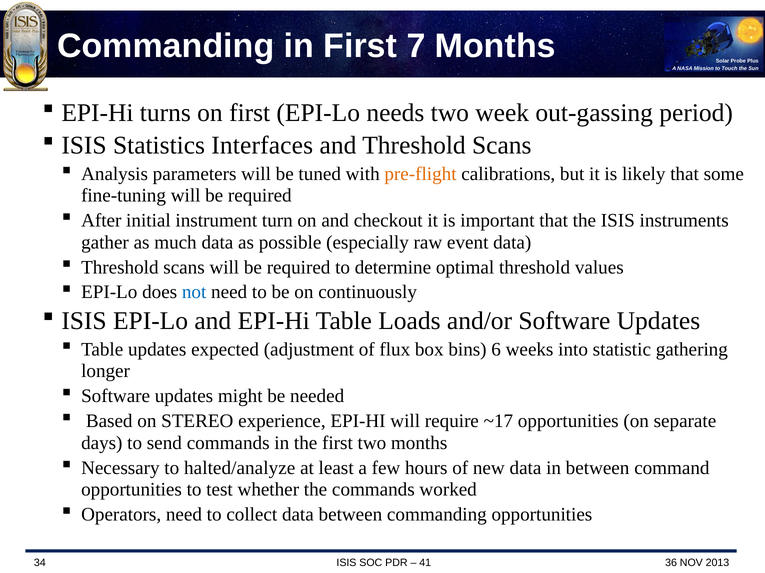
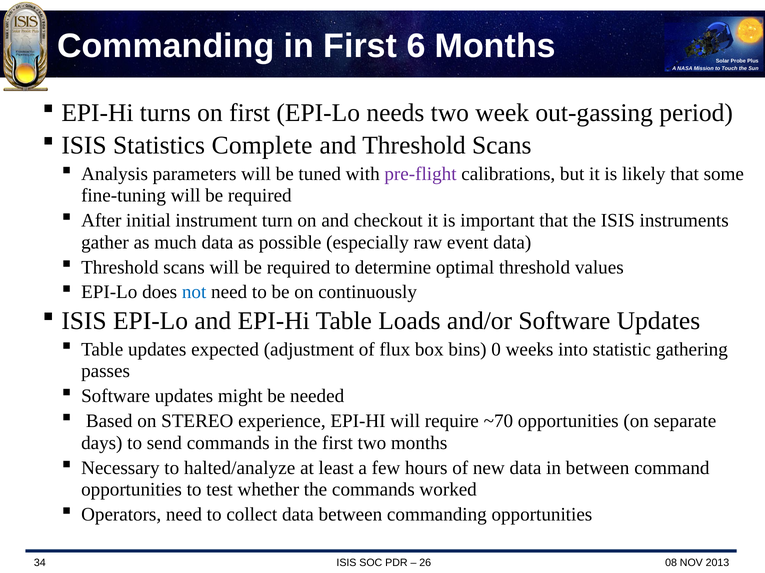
7: 7 -> 6
Interfaces: Interfaces -> Complete
pre-flight colour: orange -> purple
6: 6 -> 0
longer: longer -> passes
~17: ~17 -> ~70
41: 41 -> 26
36: 36 -> 08
